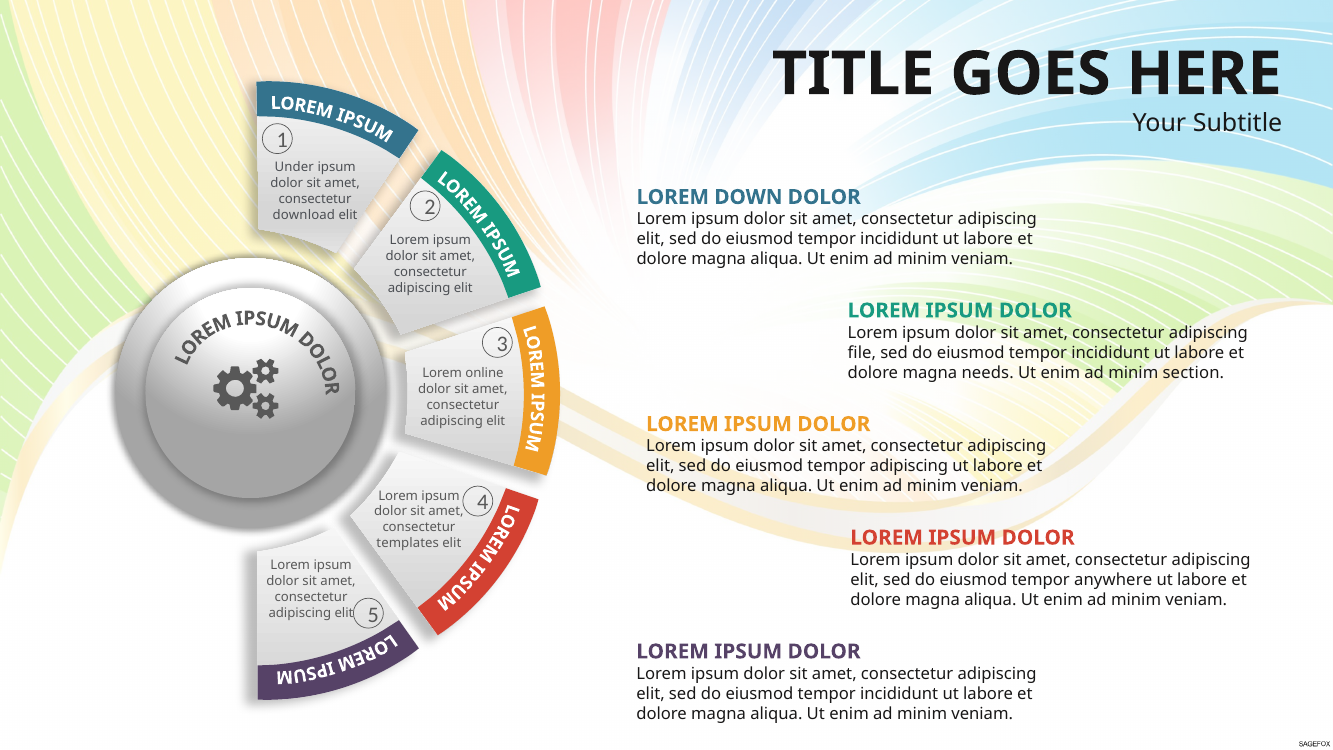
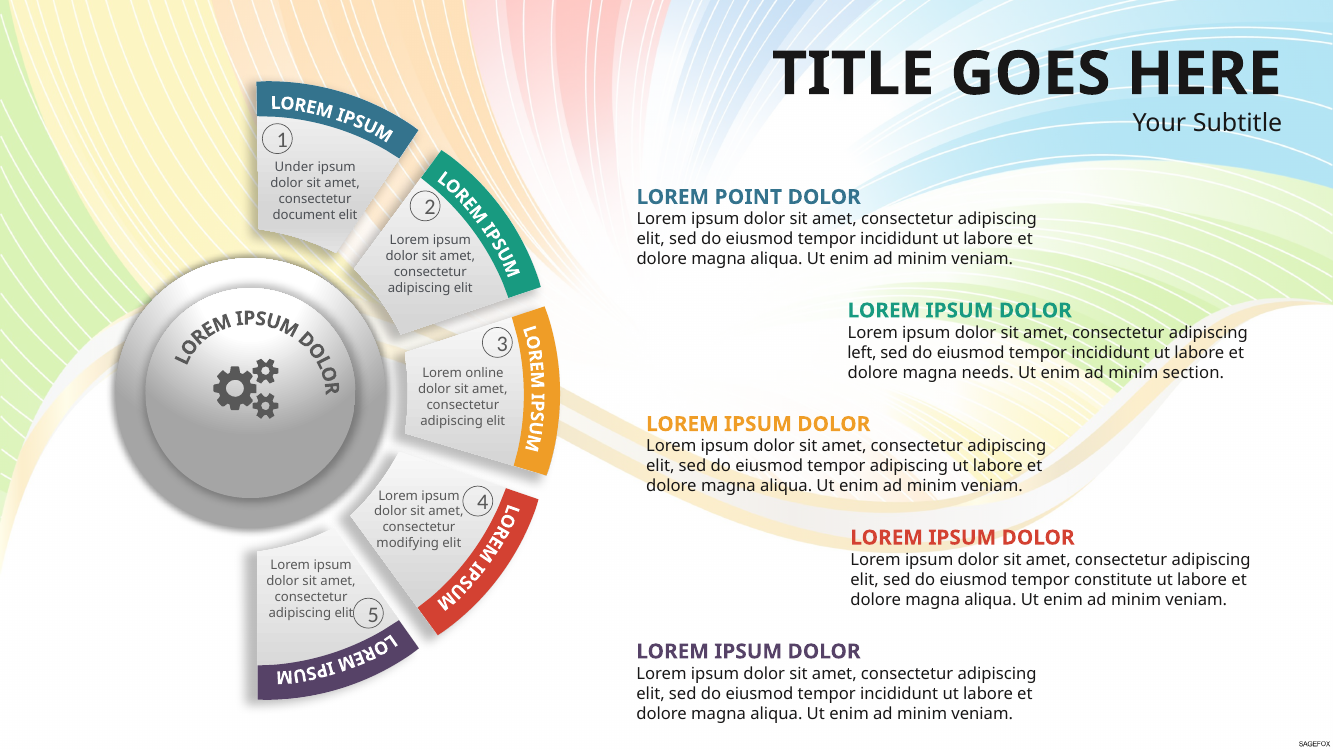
DOWN: DOWN -> POINT
download: download -> document
file: file -> left
templates: templates -> modifying
anywhere: anywhere -> constitute
